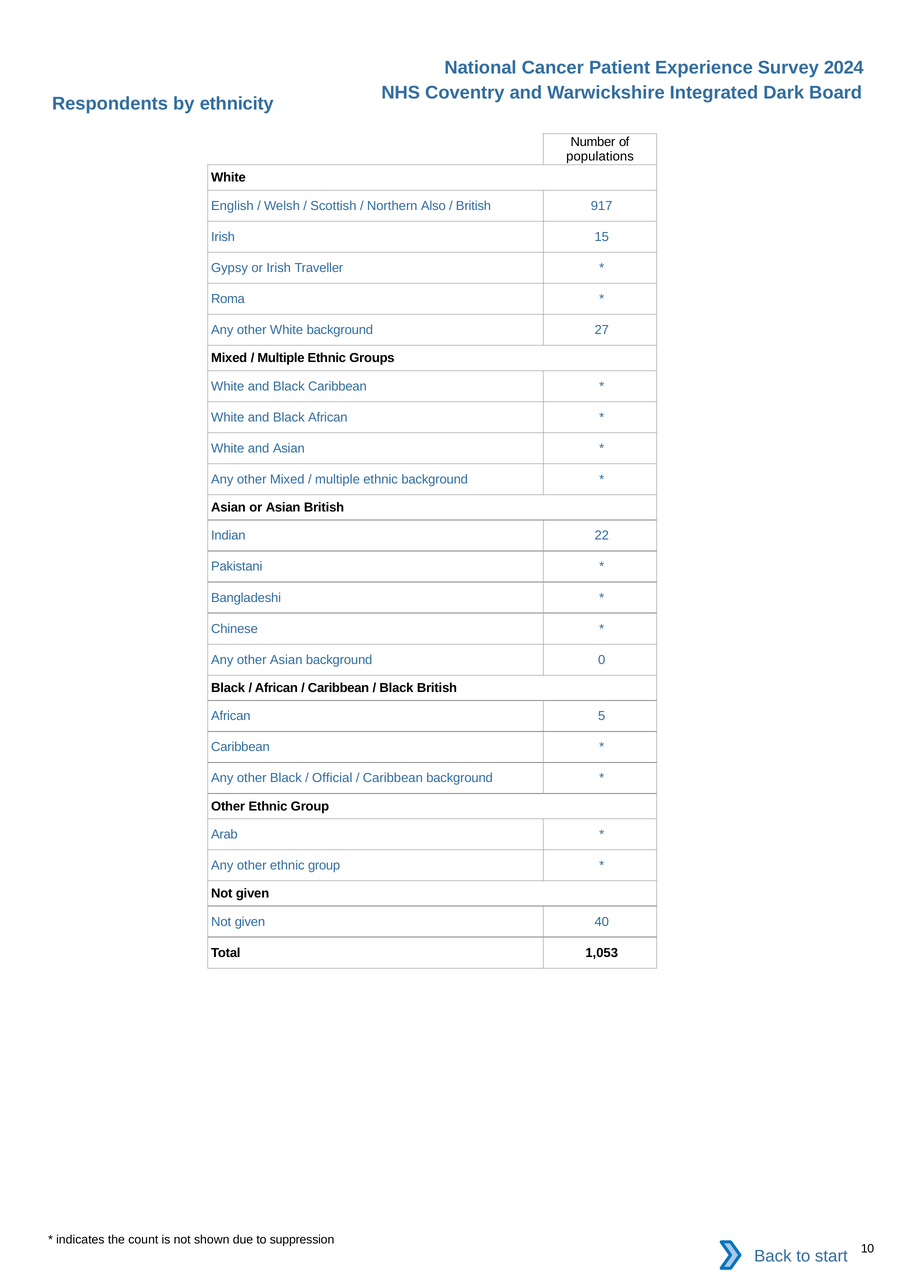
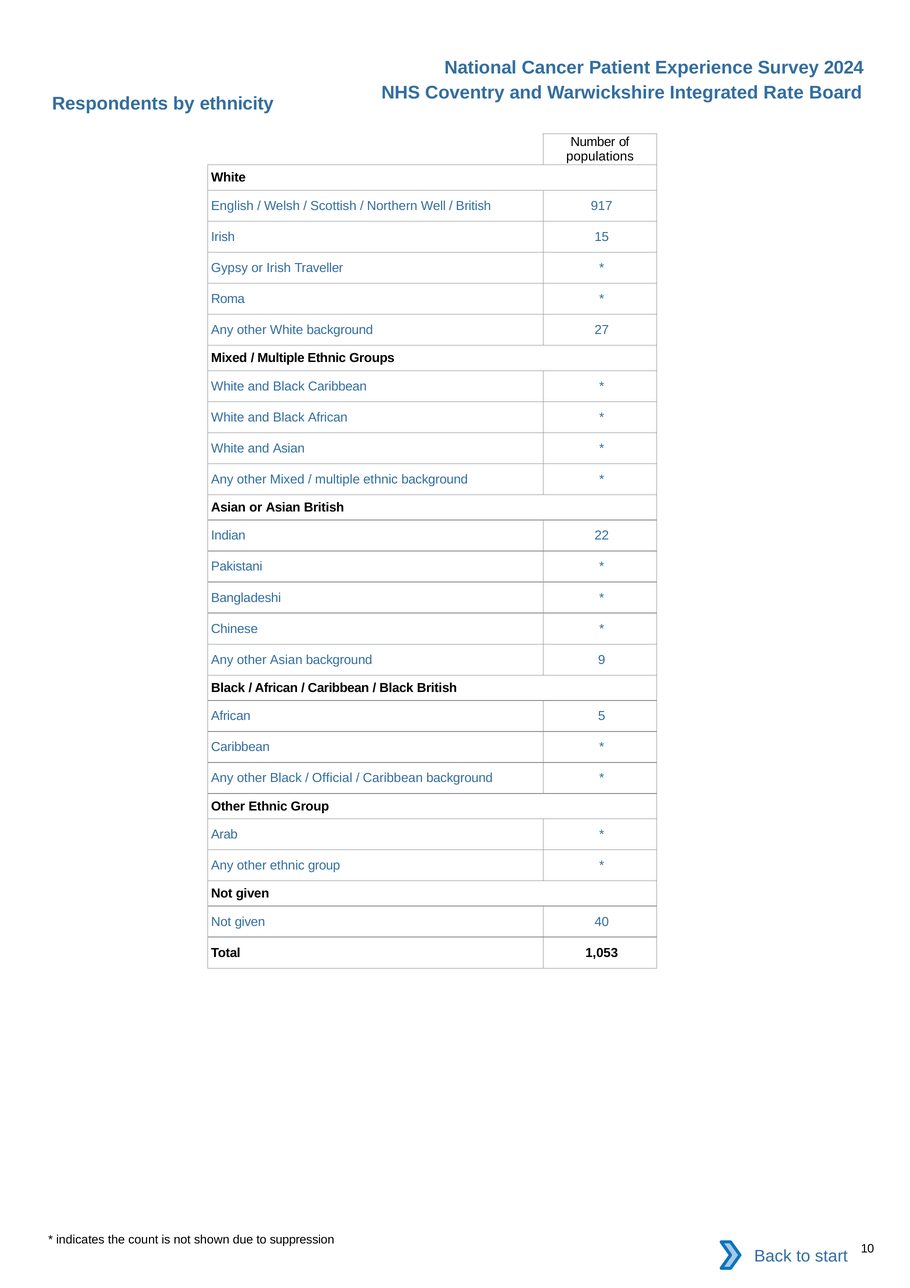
Dark: Dark -> Rate
Also: Also -> Well
0: 0 -> 9
